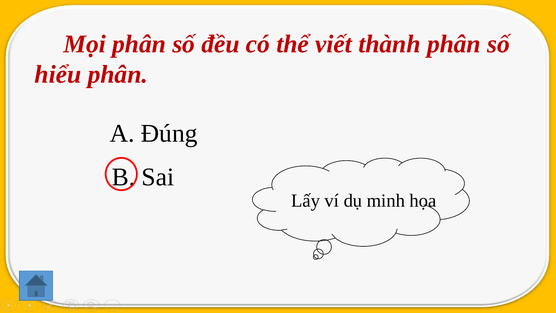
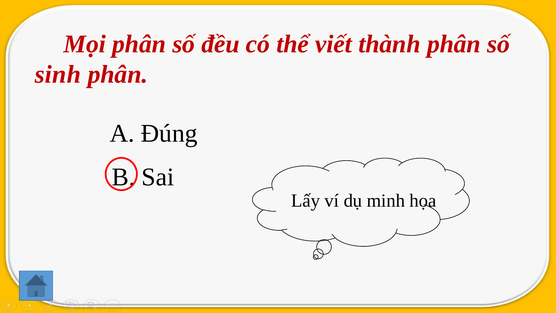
hiểu: hiểu -> sinh
